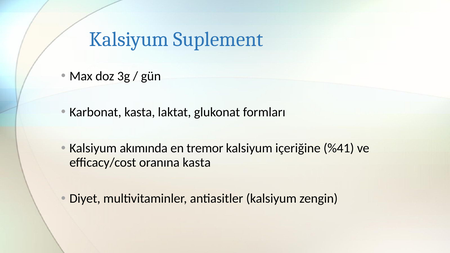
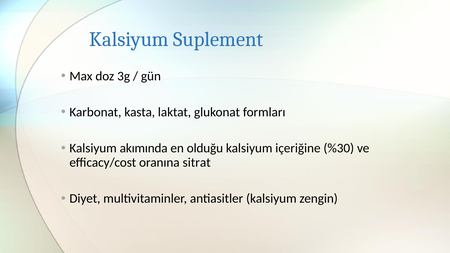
tremor: tremor -> olduğu
%41: %41 -> %30
oranına kasta: kasta -> sitrat
